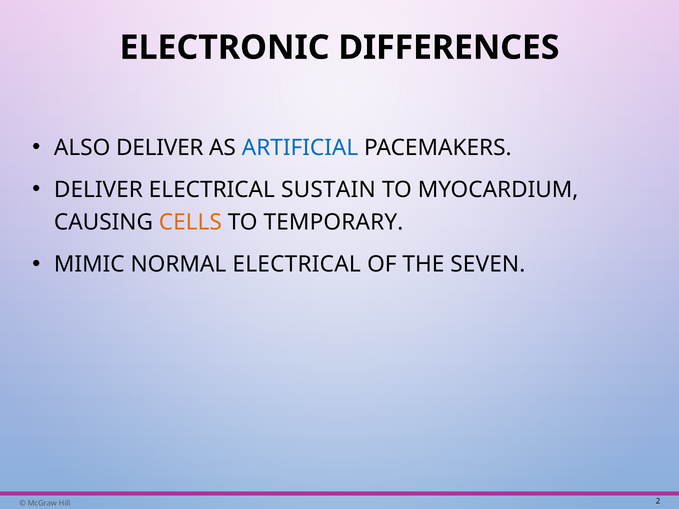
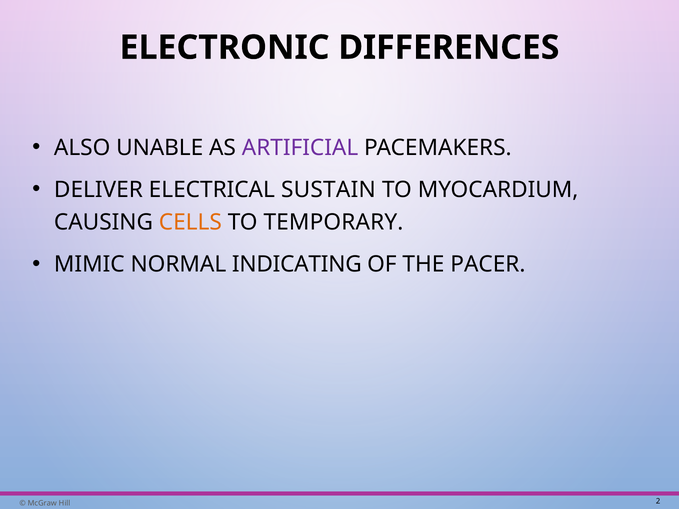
ALSO DELIVER: DELIVER -> UNABLE
ARTIFICIAL colour: blue -> purple
NORMAL ELECTRICAL: ELECTRICAL -> INDICATING
SEVEN: SEVEN -> PACER
